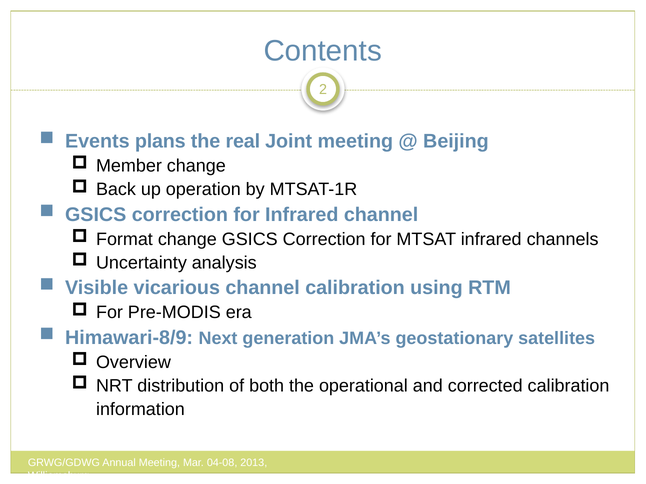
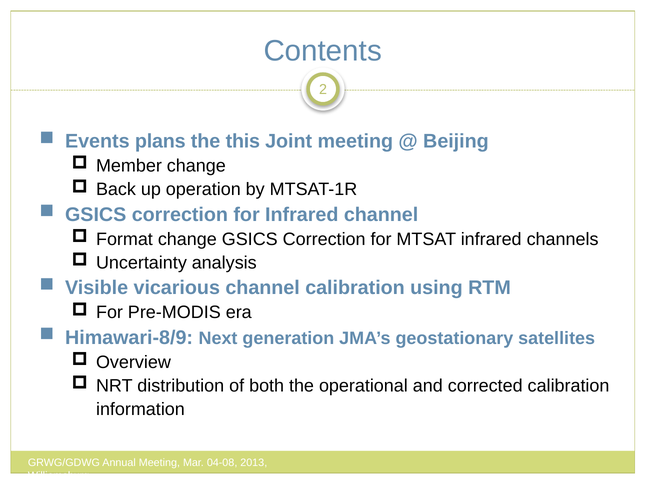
real: real -> this
